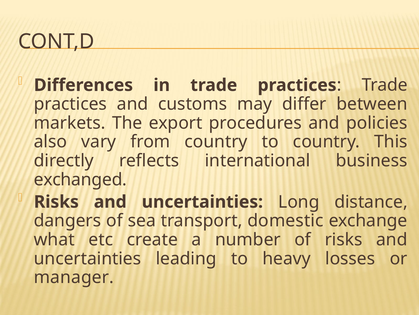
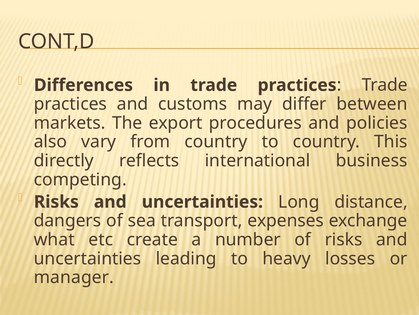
exchanged: exchanged -> competing
domestic: domestic -> expenses
